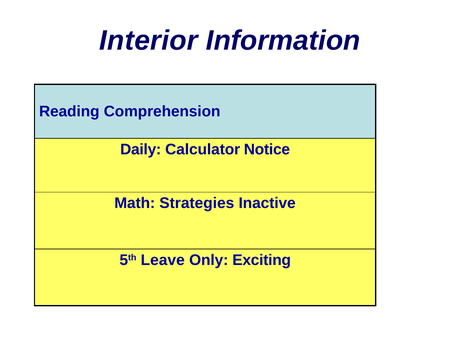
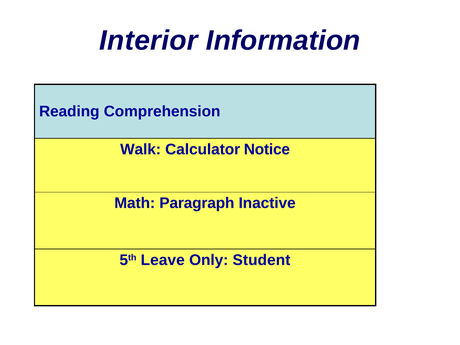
Daily: Daily -> Walk
Strategies: Strategies -> Paragraph
Exciting: Exciting -> Student
